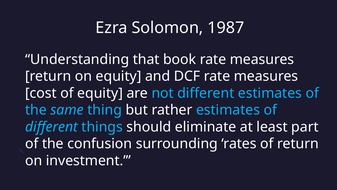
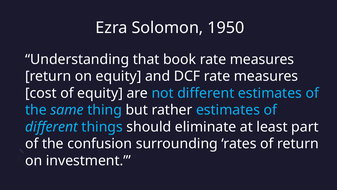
1987: 1987 -> 1950
